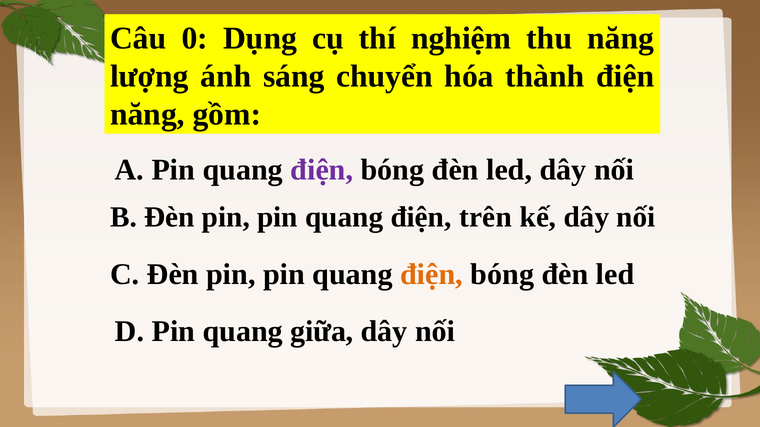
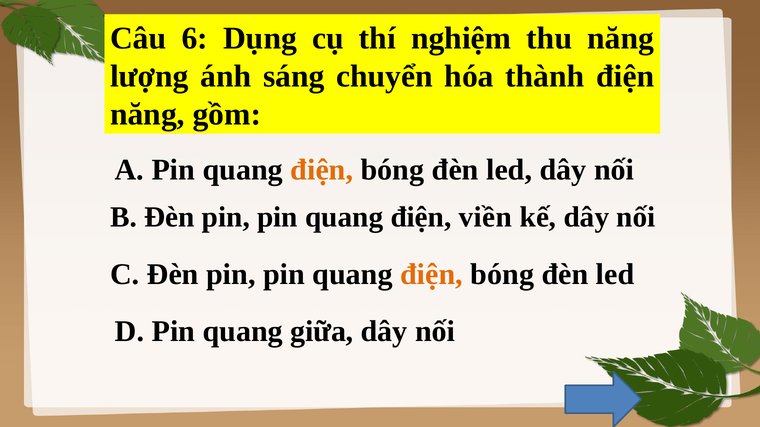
0: 0 -> 6
điện at (322, 170) colour: purple -> orange
trên: trên -> viền
